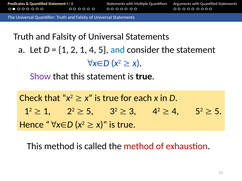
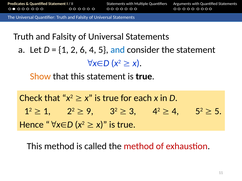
2 1: 1 -> 6
Show colour: purple -> orange
5 at (90, 112): 5 -> 9
